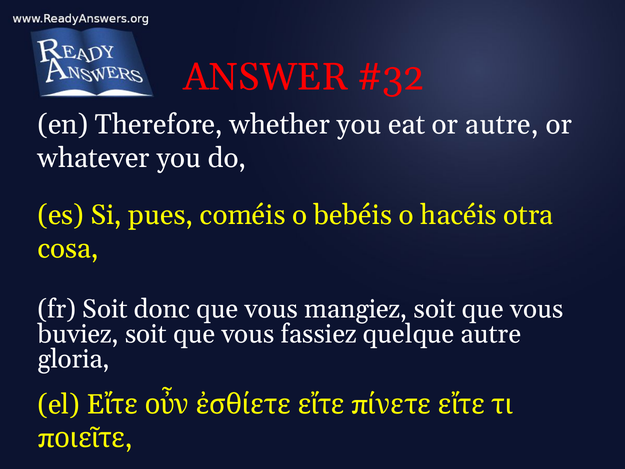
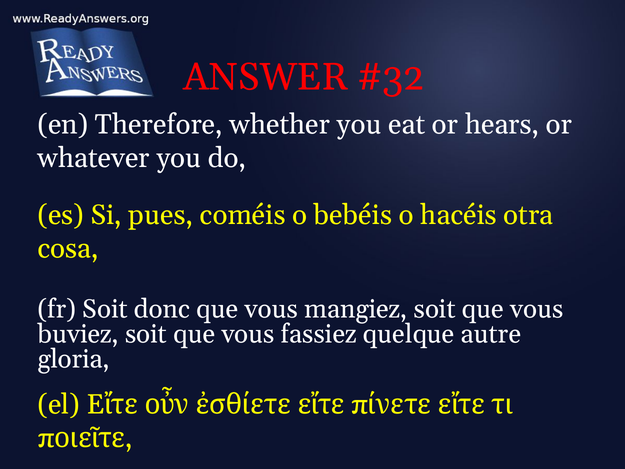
or autre: autre -> hears
